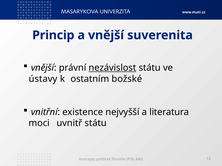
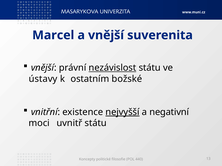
Princip: Princip -> Marcel
nejvyšší underline: none -> present
literatura: literatura -> negativní
